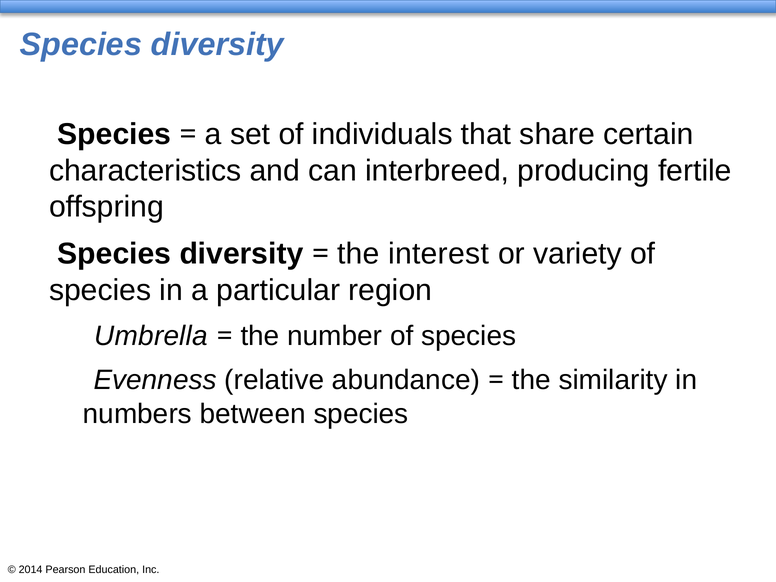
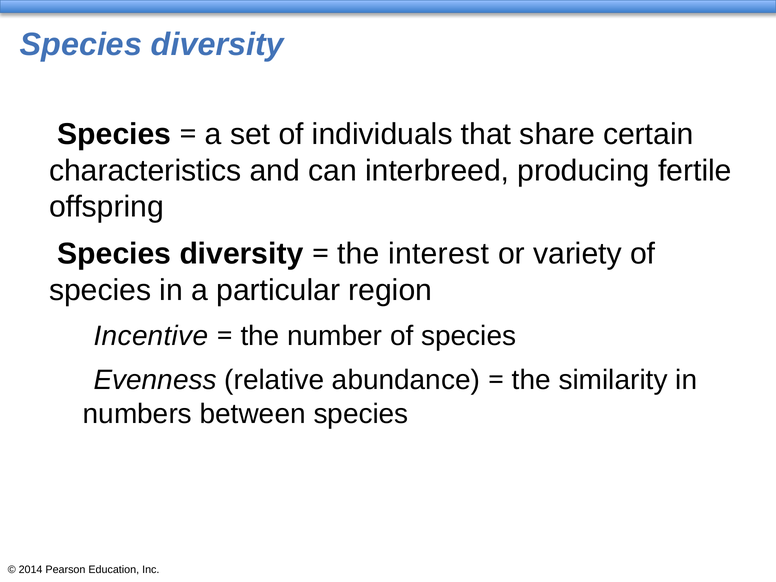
Umbrella: Umbrella -> Incentive
